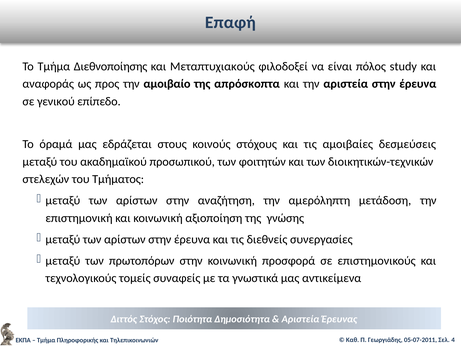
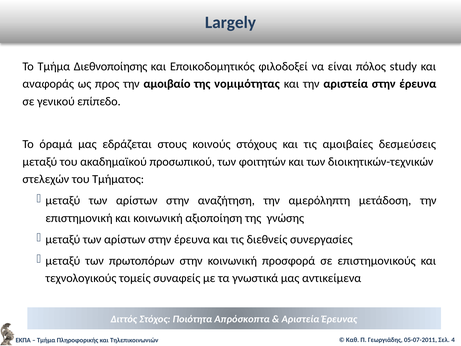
Επαφή: Επαφή -> Largely
Μεταπτυχιακούς: Μεταπτυχιακούς -> Εποικοδομητικός
απρόσκοπτα: απρόσκοπτα -> νομιμότητας
Δημοσιότητα: Δημοσιότητα -> Απρόσκοπτα
